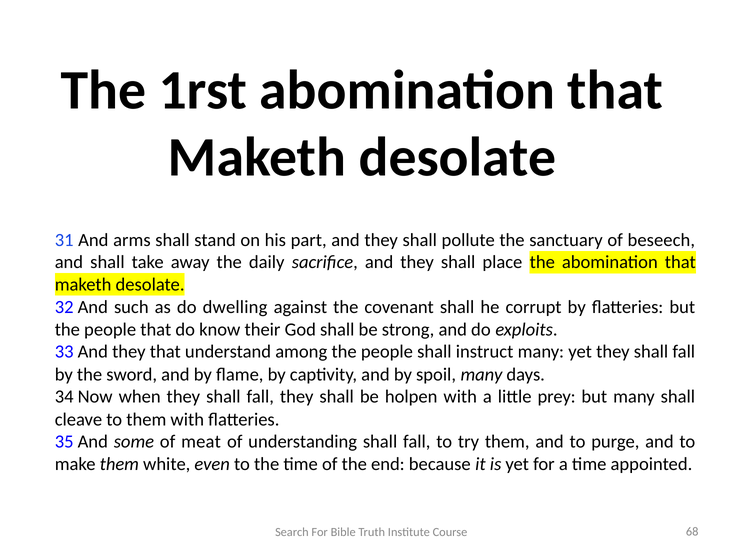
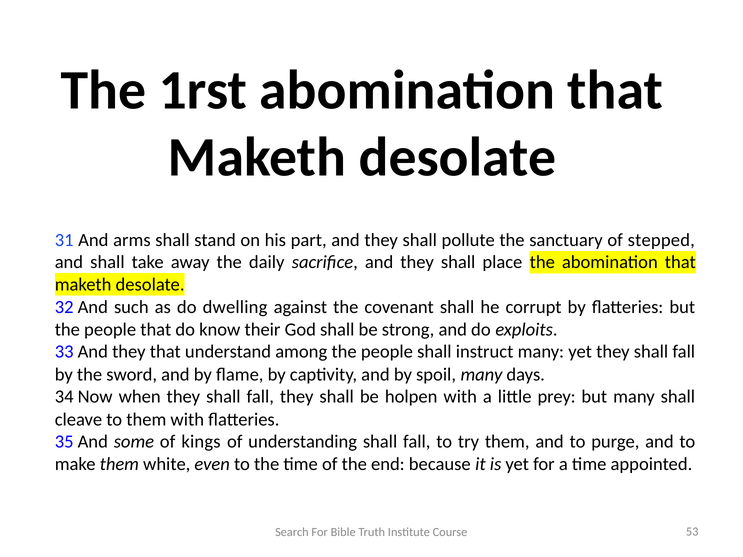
beseech: beseech -> stepped
meat: meat -> kings
68: 68 -> 53
